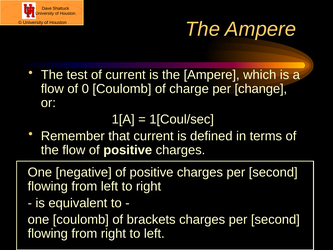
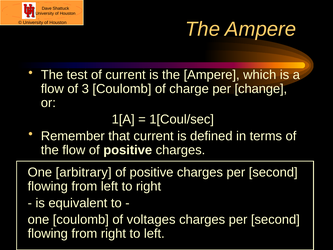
0: 0 -> 3
negative: negative -> arbitrary
brackets: brackets -> voltages
